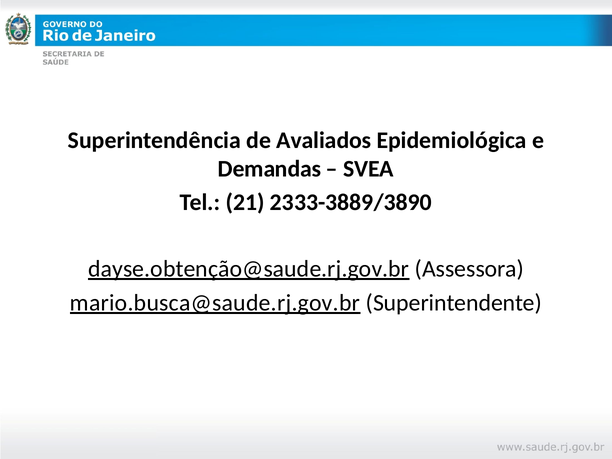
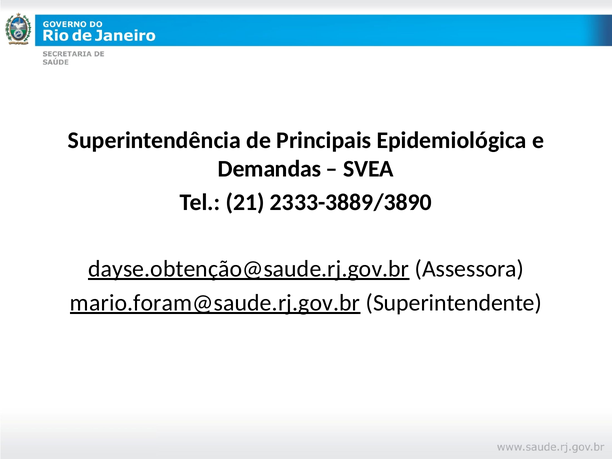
Avaliados: Avaliados -> Principais
mario.busca@saude.rj.gov.br: mario.busca@saude.rj.gov.br -> mario.foram@saude.rj.gov.br
